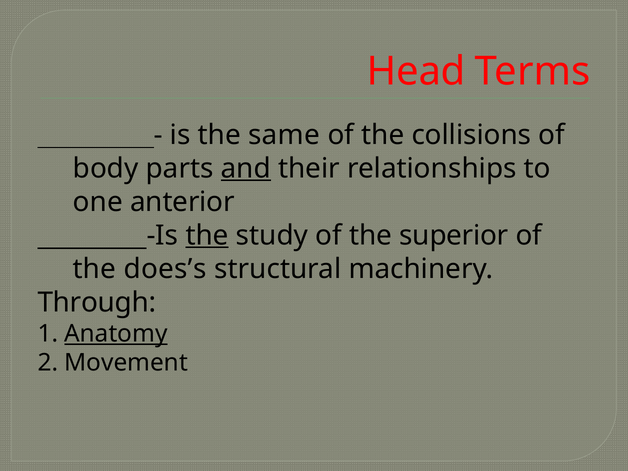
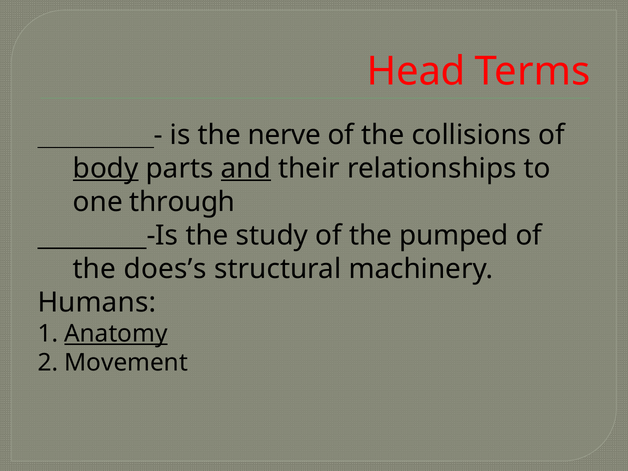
same: same -> nerve
body underline: none -> present
anterior: anterior -> through
the at (207, 235) underline: present -> none
superior: superior -> pumped
Through: Through -> Humans
